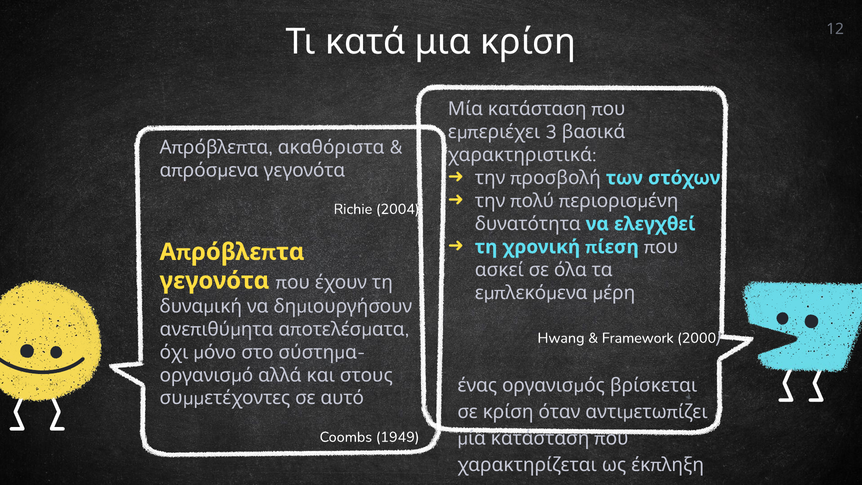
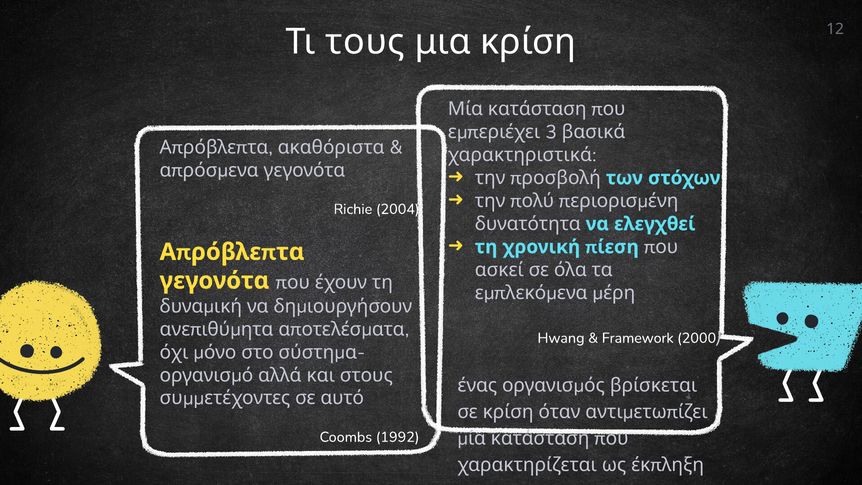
κατά: κατά -> τους
1949: 1949 -> 1992
